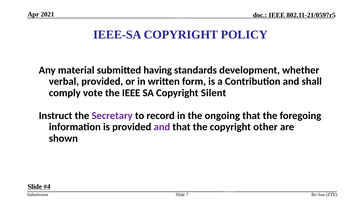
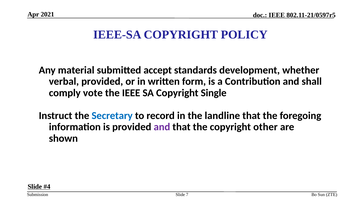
having: having -> accept
Silent: Silent -> Single
Secretary colour: purple -> blue
ongoing: ongoing -> landline
